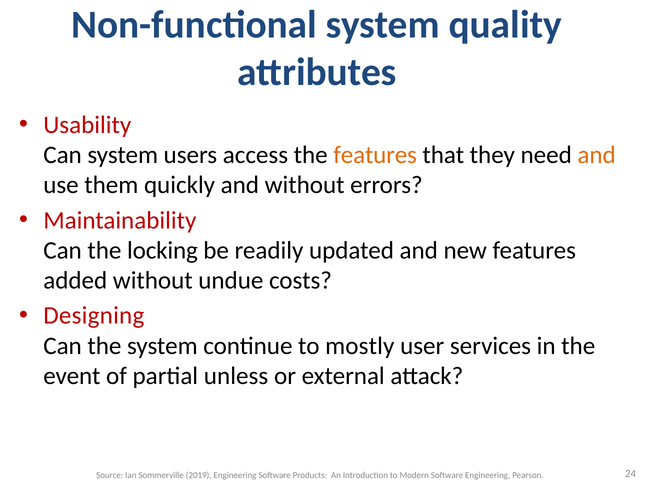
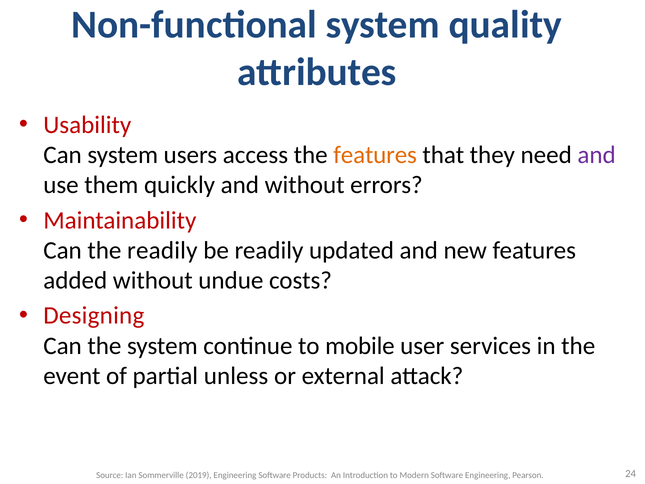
and at (597, 155) colour: orange -> purple
the locking: locking -> readily
mostly: mostly -> mobile
